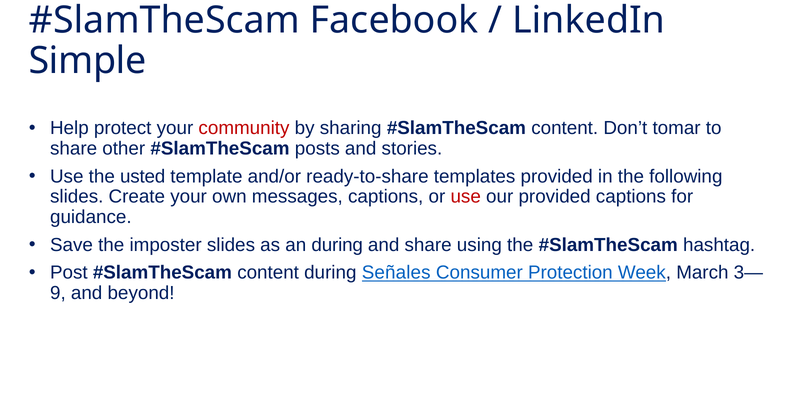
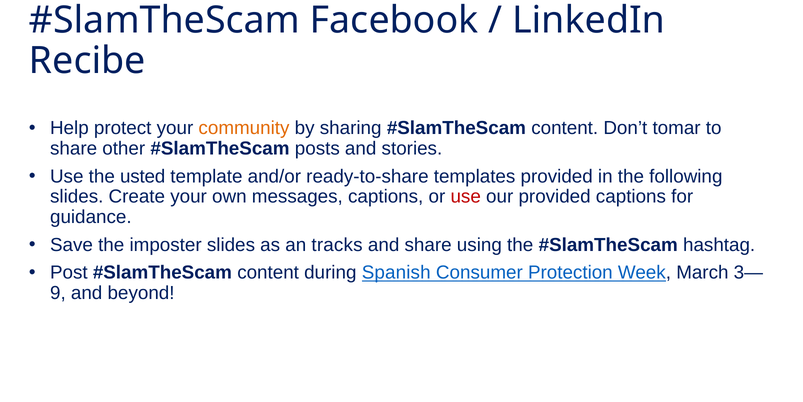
Simple: Simple -> Recibe
community colour: red -> orange
an during: during -> tracks
Señales: Señales -> Spanish
